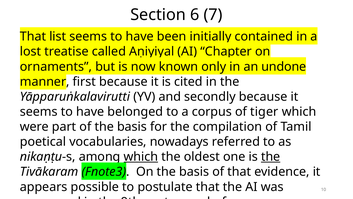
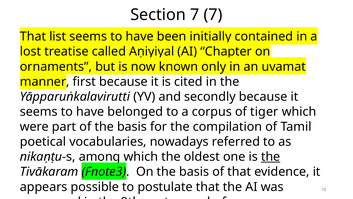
Section 6: 6 -> 7
undone: undone -> uvamat
which at (141, 156) underline: present -> none
